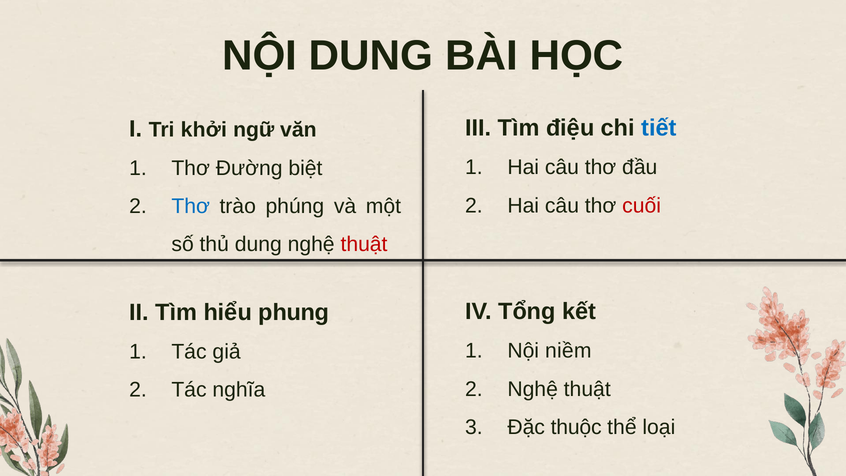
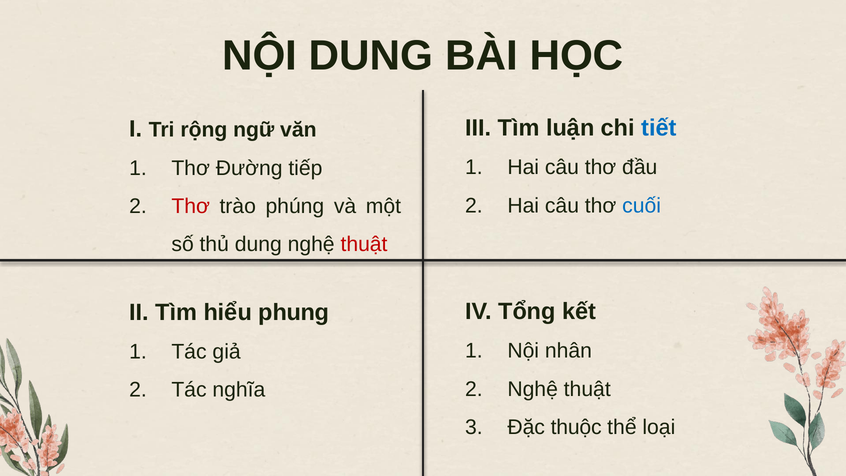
điệu: điệu -> luận
khởi: khởi -> rộng
biệt: biệt -> tiếp
cuối colour: red -> blue
Thơ at (191, 206) colour: blue -> red
niềm: niềm -> nhân
